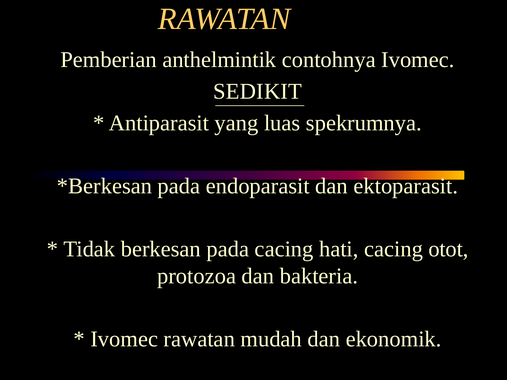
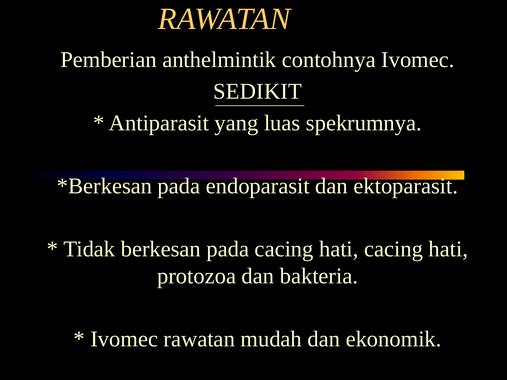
hati cacing otot: otot -> hati
